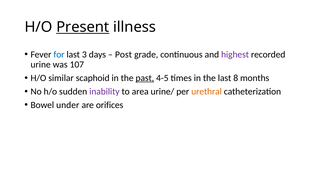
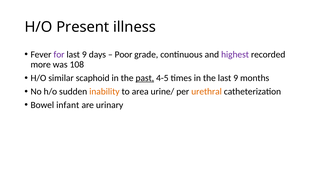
Present underline: present -> none
for colour: blue -> purple
3 at (84, 54): 3 -> 9
Post: Post -> Poor
urine: urine -> more
107: 107 -> 108
the last 8: 8 -> 9
inability colour: purple -> orange
under: under -> infant
orifices: orifices -> urinary
